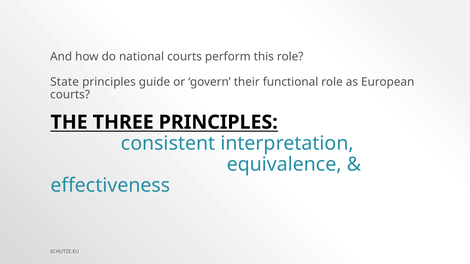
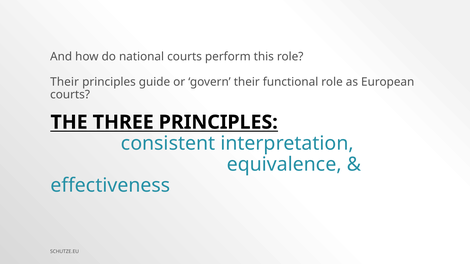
State at (65, 82): State -> Their
